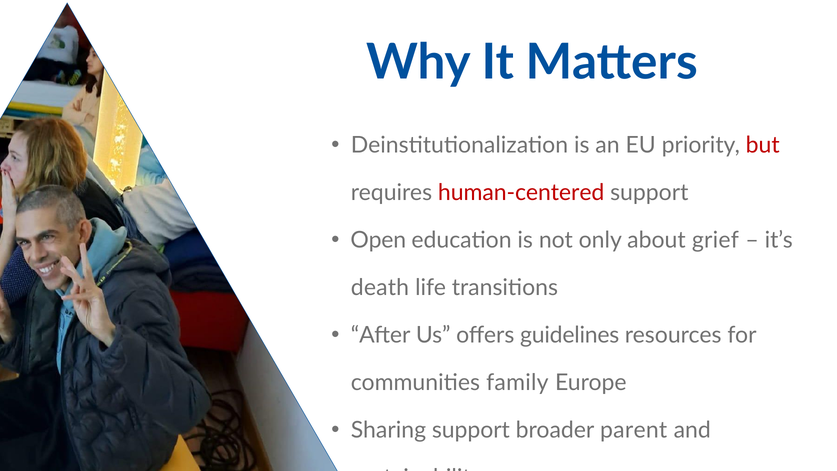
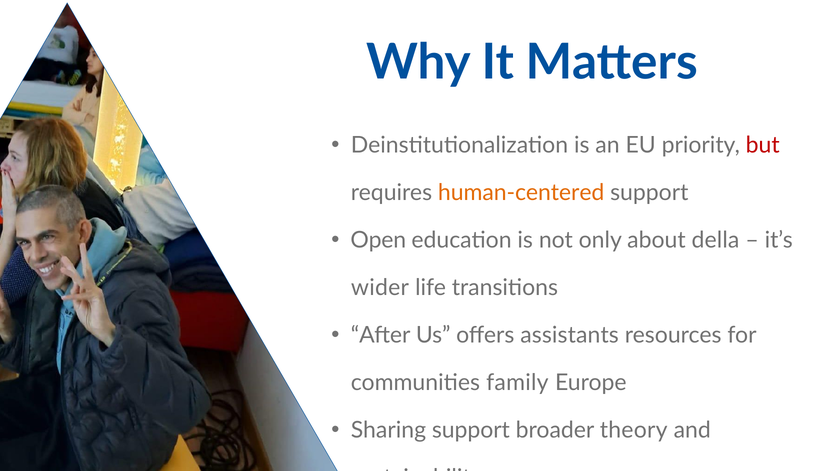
human-centered colour: red -> orange
grief: grief -> della
death: death -> wider
guidelines: guidelines -> assistants
parent: parent -> theory
